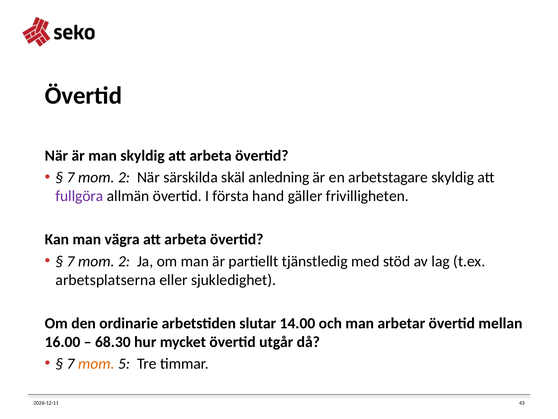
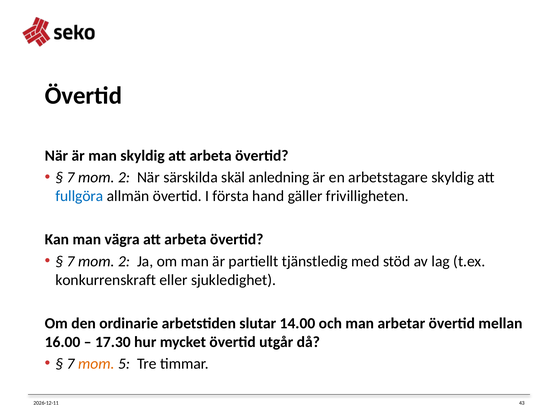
fullgöra colour: purple -> blue
arbetsplatserna: arbetsplatserna -> konkurrenskraft
68.30: 68.30 -> 17.30
